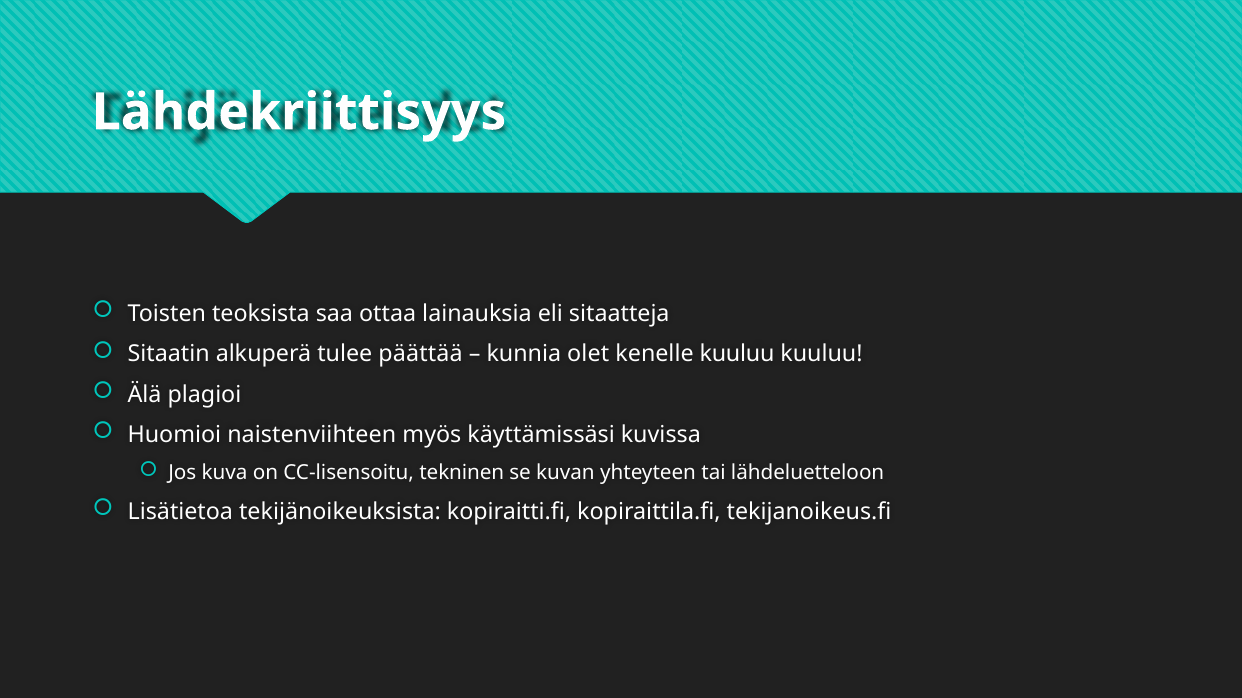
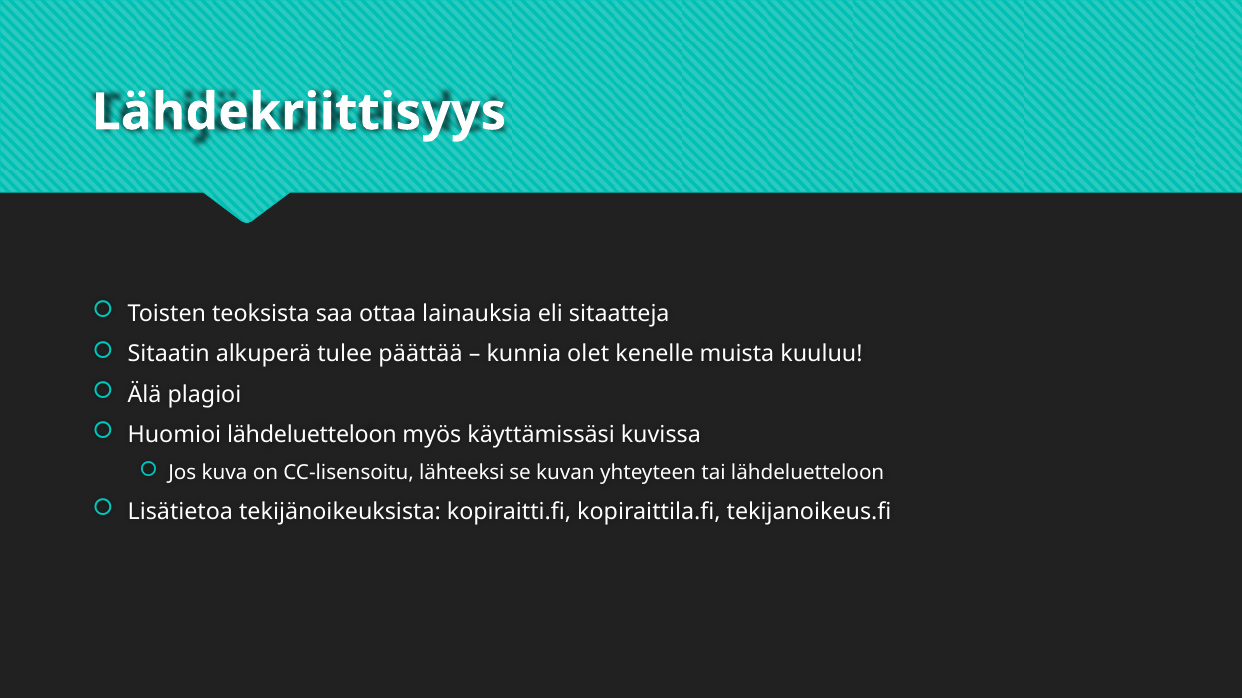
kenelle kuuluu: kuuluu -> muista
Huomioi naistenviihteen: naistenviihteen -> lähdeluetteloon
tekninen: tekninen -> lähteeksi
